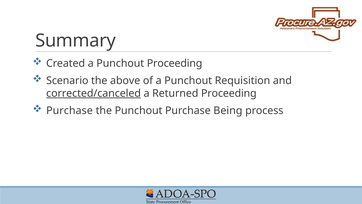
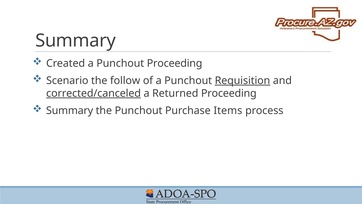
above: above -> follow
Requisition underline: none -> present
Purchase at (70, 110): Purchase -> Summary
Being: Being -> Items
